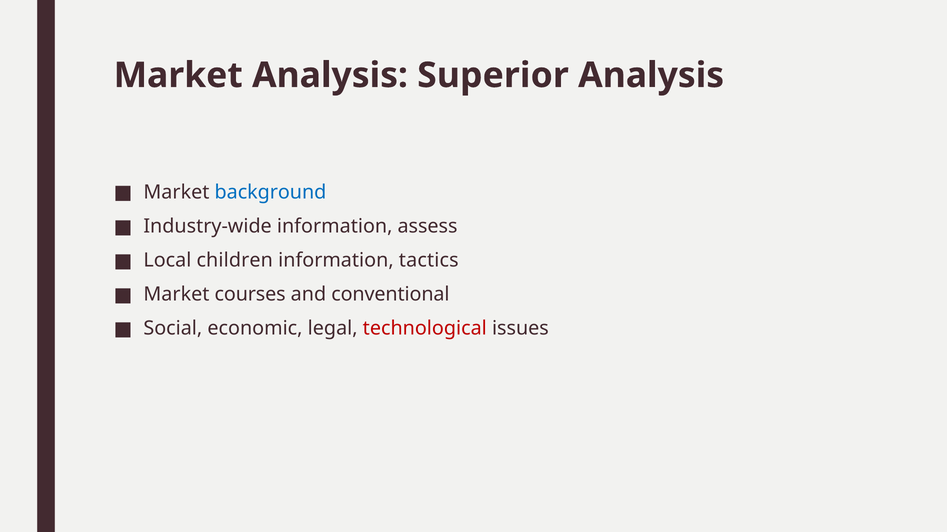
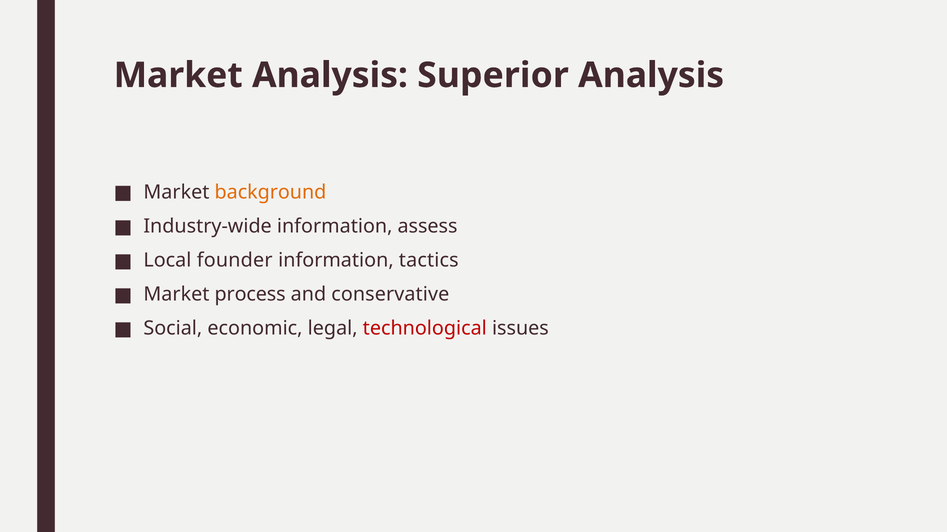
background colour: blue -> orange
children: children -> founder
courses: courses -> process
conventional: conventional -> conservative
